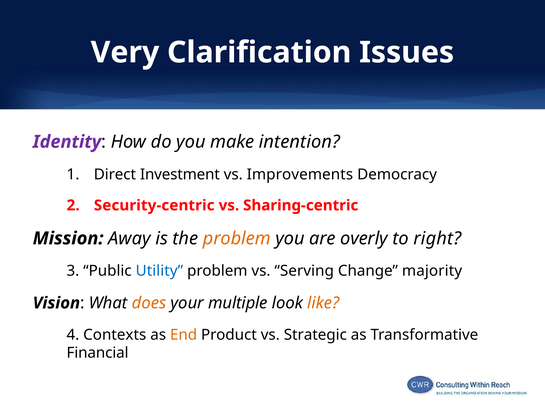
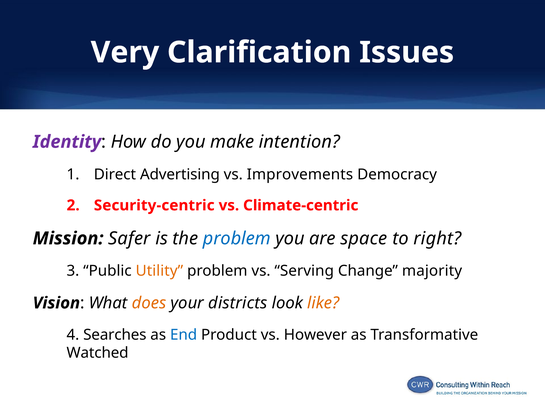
Investment: Investment -> Advertising
Sharing-centric: Sharing-centric -> Climate-centric
Away: Away -> Safer
problem at (237, 239) colour: orange -> blue
overly: overly -> space
Utility colour: blue -> orange
multiple: multiple -> districts
Contexts: Contexts -> Searches
End colour: orange -> blue
Strategic: Strategic -> However
Financial: Financial -> Watched
